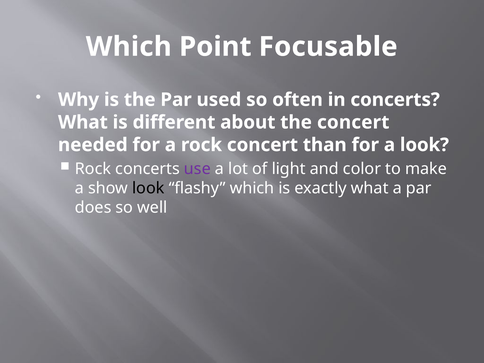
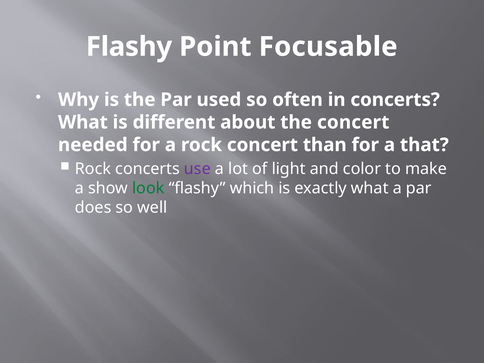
Which at (129, 47): Which -> Flashy
a look: look -> that
look at (148, 188) colour: black -> green
